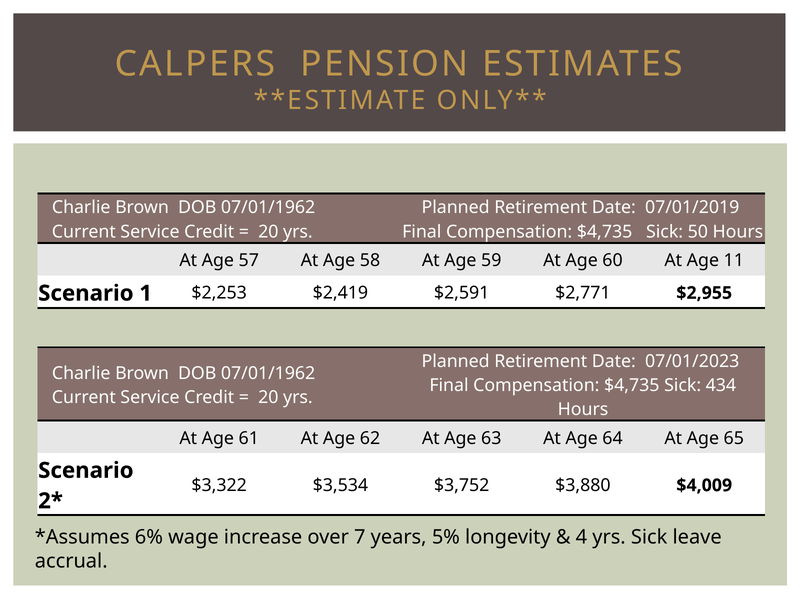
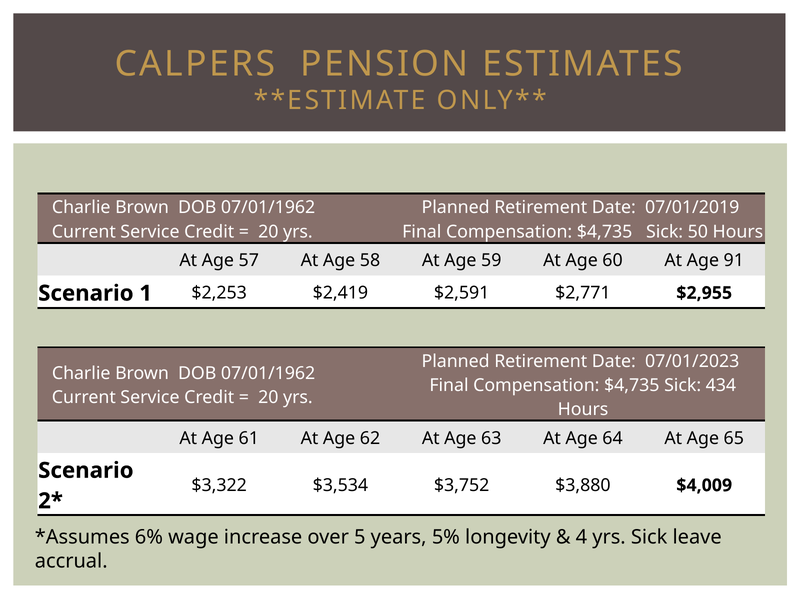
11: 11 -> 91
7: 7 -> 5
